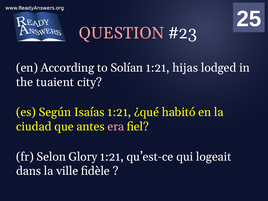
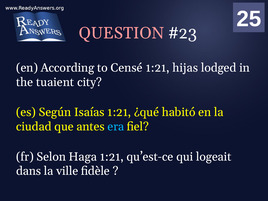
Solían: Solían -> Censé
era colour: pink -> light blue
Glory: Glory -> Haga
